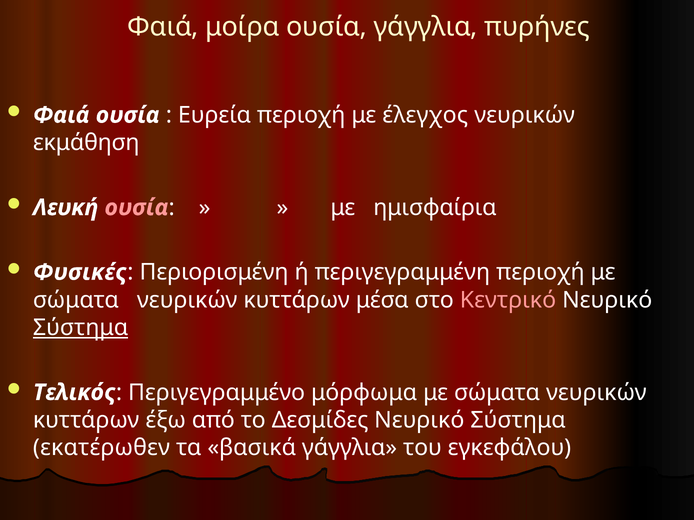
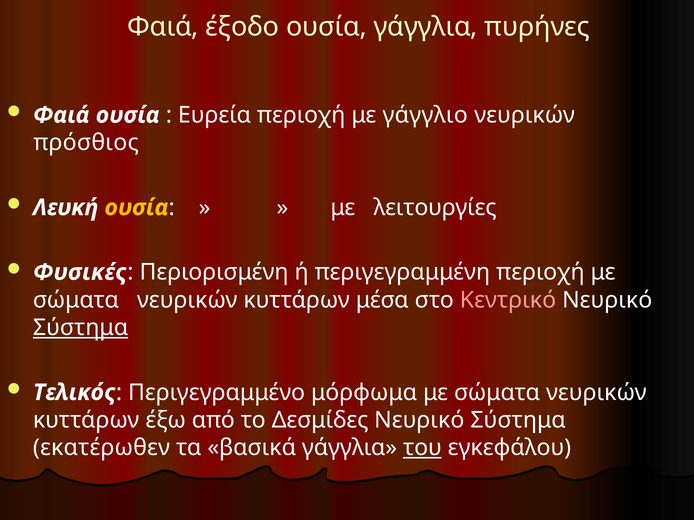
μοίρα: μοίρα -> έξοδο
έλεγχος: έλεγχος -> γάγγλιο
εκμάθηση: εκμάθηση -> πρόσθιος
ουσία at (137, 208) colour: pink -> yellow
ημισφαίρια: ημισφαίρια -> λειτουργίες
του underline: none -> present
